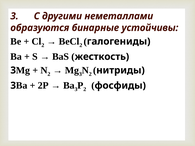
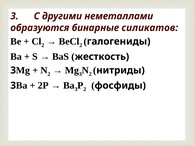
устойчивы: устойчивы -> силикатов
